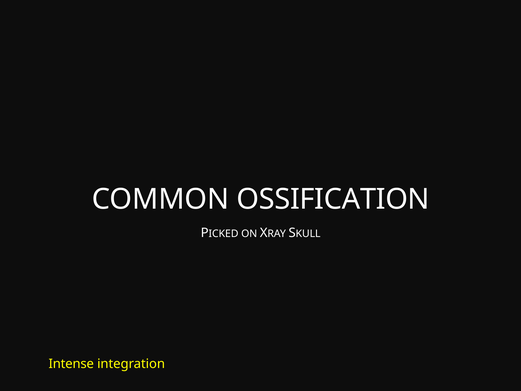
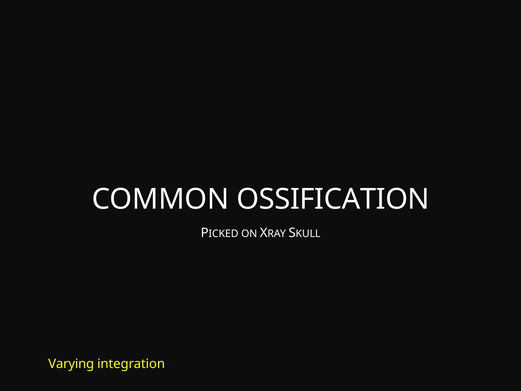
Intense: Intense -> Varying
